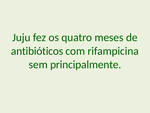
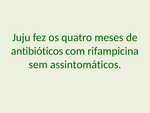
principalmente: principalmente -> assintomáticos
